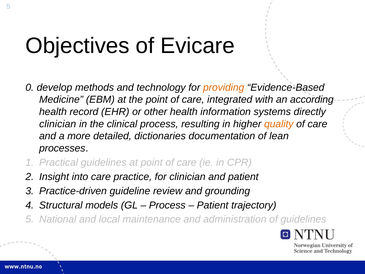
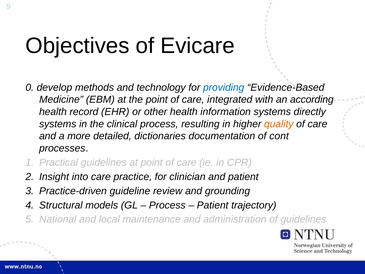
providing colour: orange -> blue
clinician at (58, 124): clinician -> systems
lean: lean -> cont
